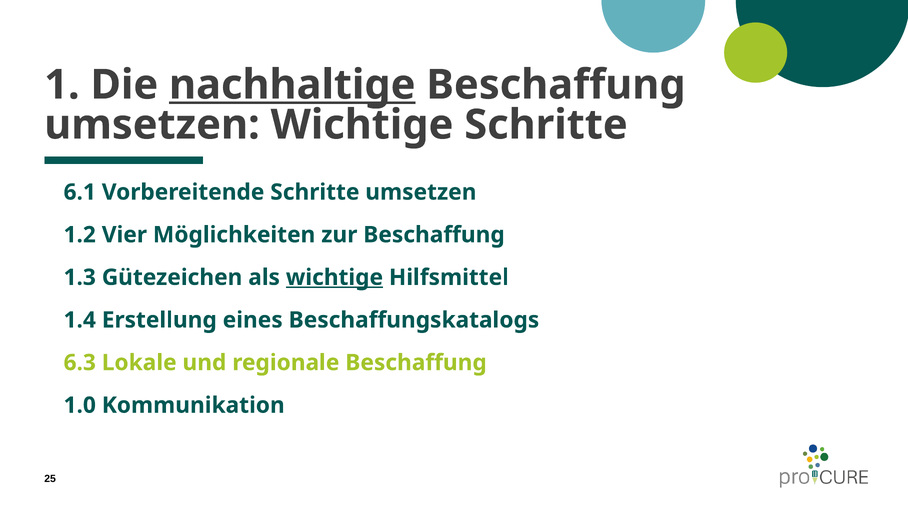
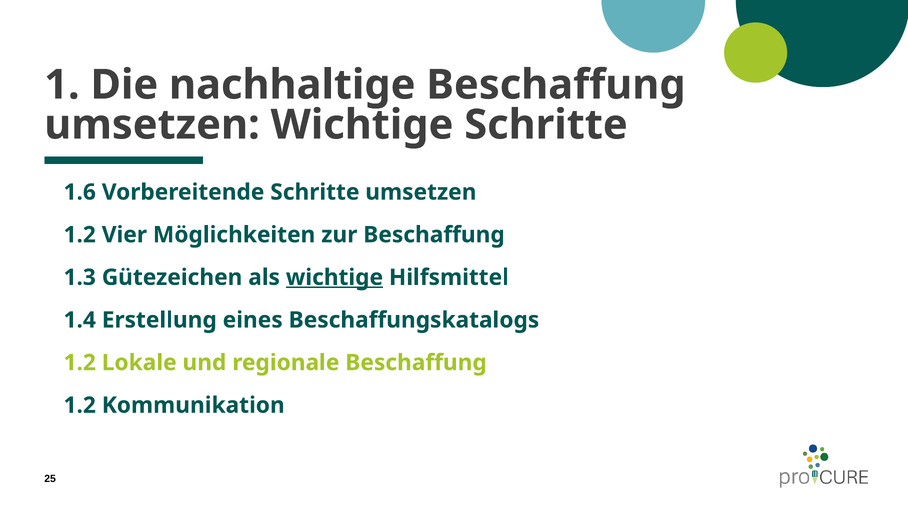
nachhaltige underline: present -> none
6.1: 6.1 -> 1.6
6.3 at (80, 362): 6.3 -> 1.2
1.0 at (80, 405): 1.0 -> 1.2
